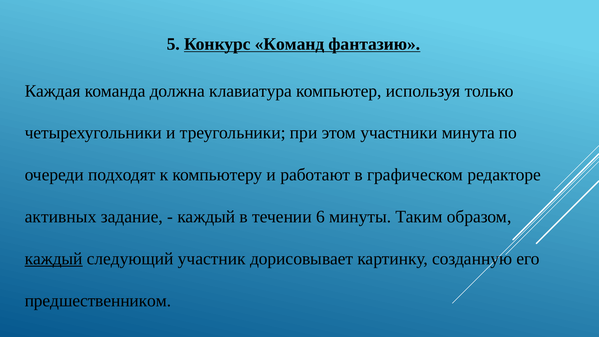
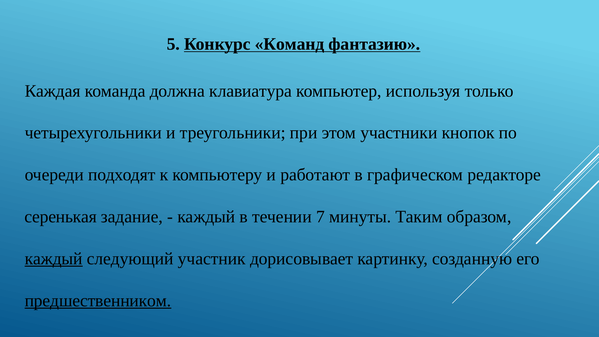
минута: минута -> кнопок
активных: активных -> серенькая
6: 6 -> 7
предшественником underline: none -> present
